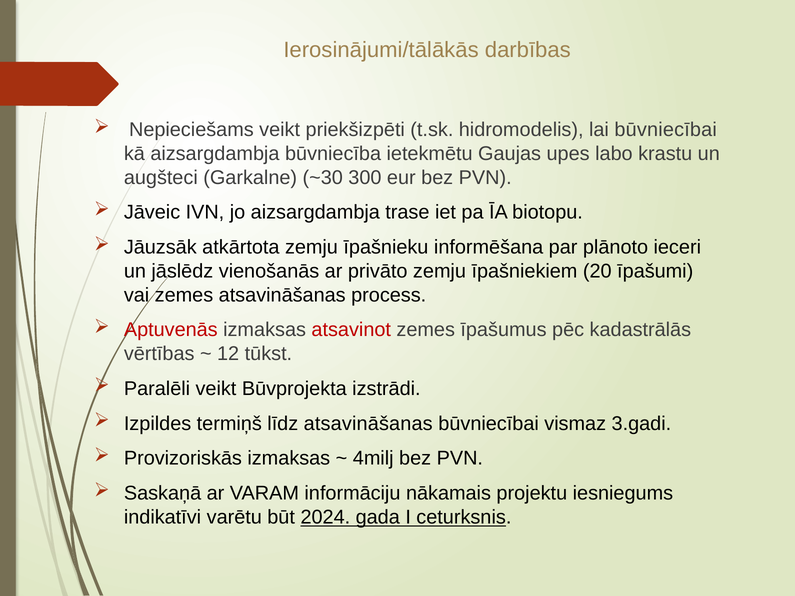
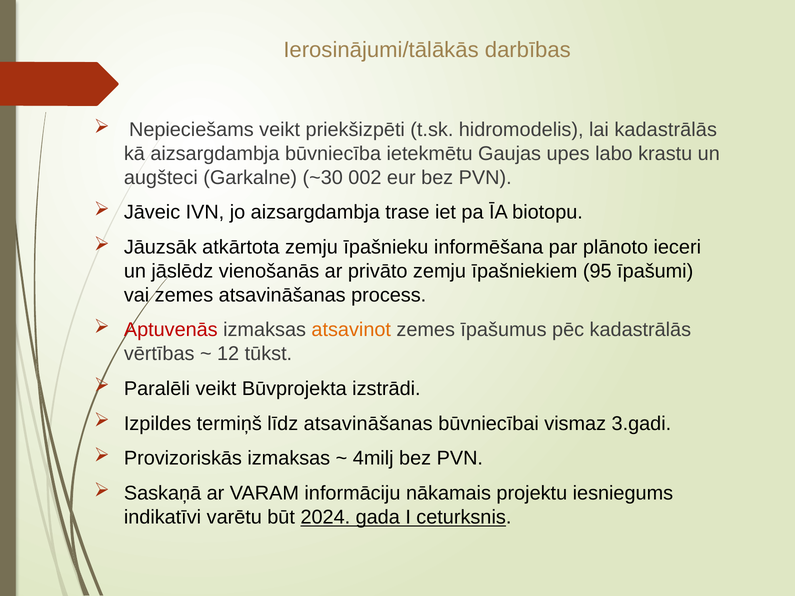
lai būvniecībai: būvniecībai -> kadastrālās
300: 300 -> 002
20: 20 -> 95
atsavinot colour: red -> orange
